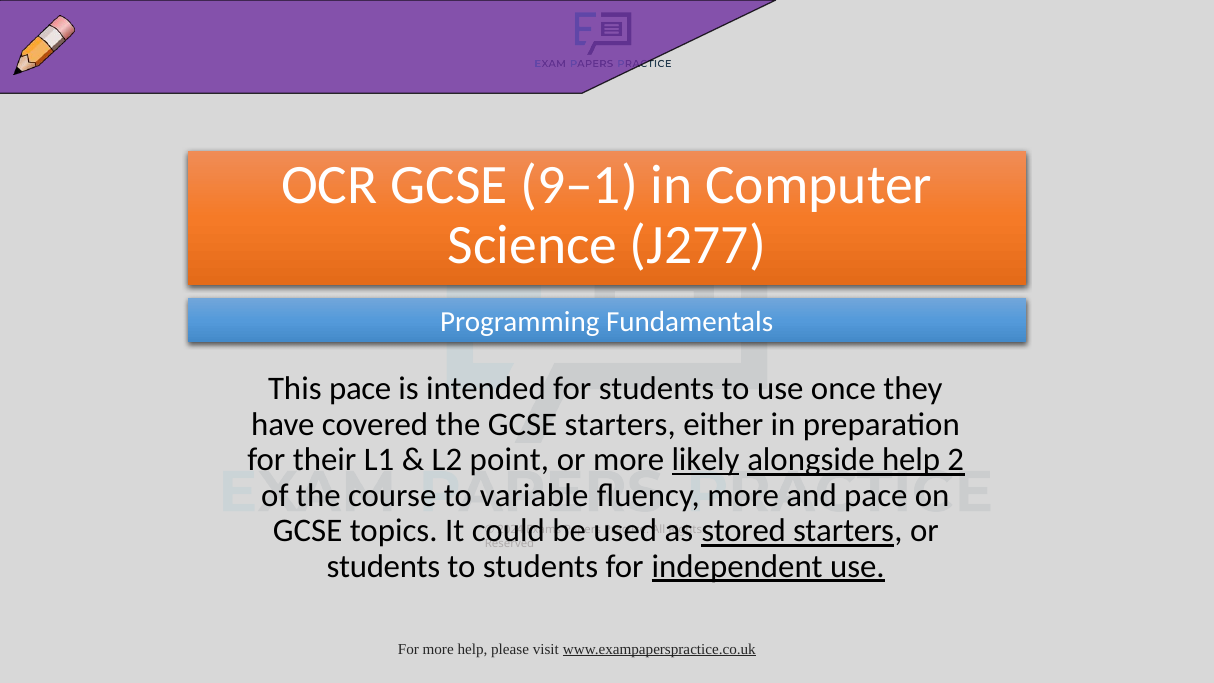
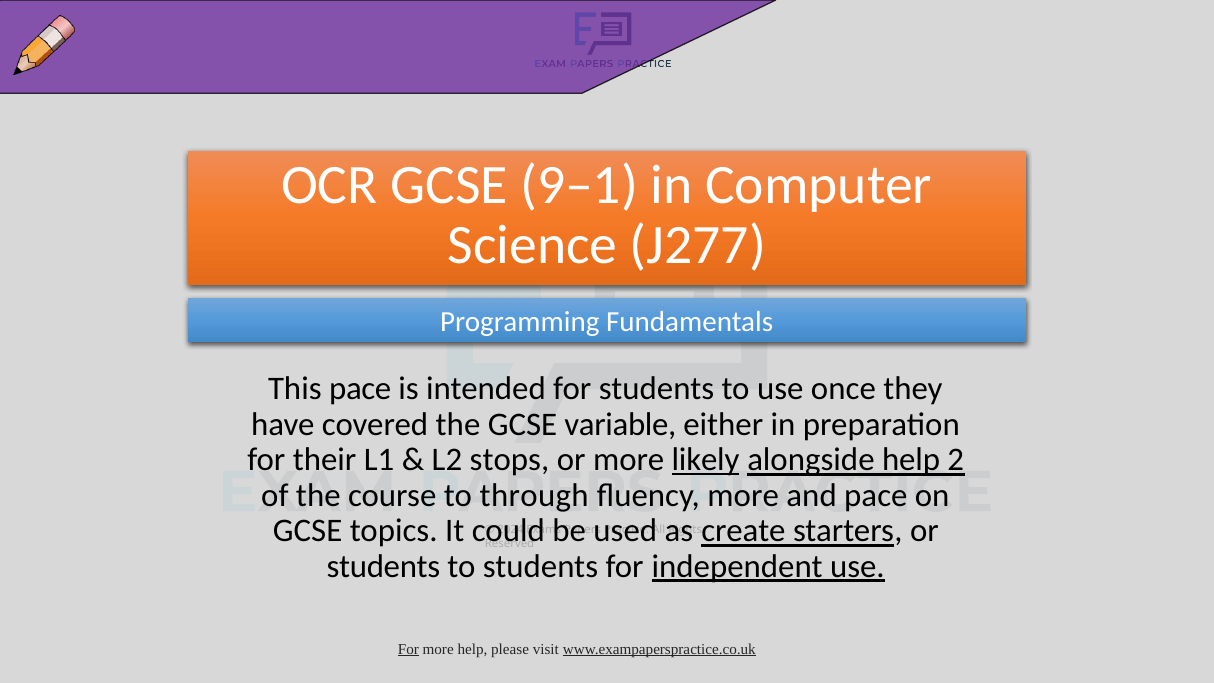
GCSE starters: starters -> variable
point: point -> stops
variable: variable -> through
stored: stored -> create
For at (408, 649) underline: none -> present
